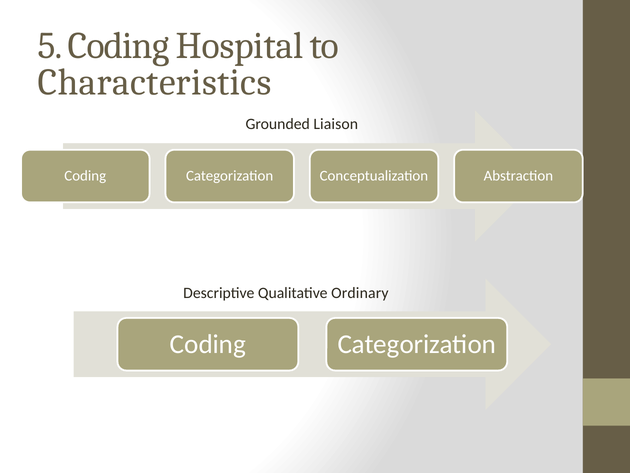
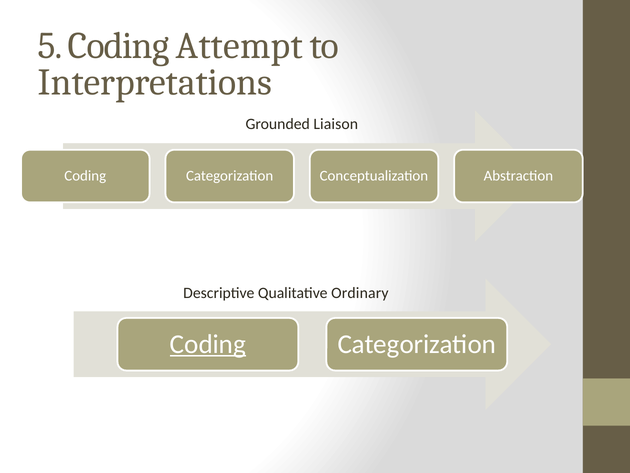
Hospital: Hospital -> Attempt
Characteristics: Characteristics -> Interpretations
Coding at (208, 344) underline: none -> present
